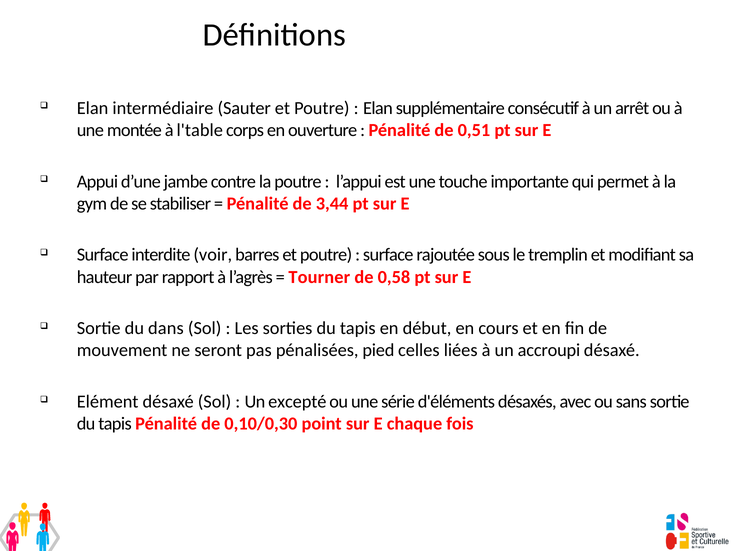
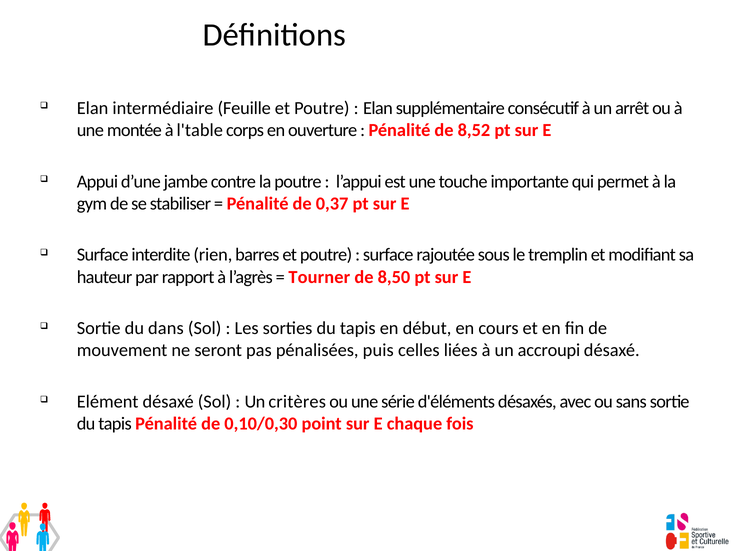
Sauter: Sauter -> Feuille
0,51: 0,51 -> 8,52
3,44: 3,44 -> 0,37
voir: voir -> rien
0,58: 0,58 -> 8,50
pied: pied -> puis
excepté: excepté -> critères
